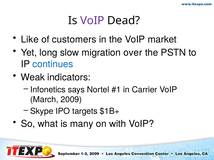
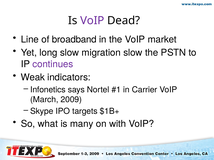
Like: Like -> Line
customers: customers -> broadband
migration over: over -> slow
continues colour: blue -> purple
